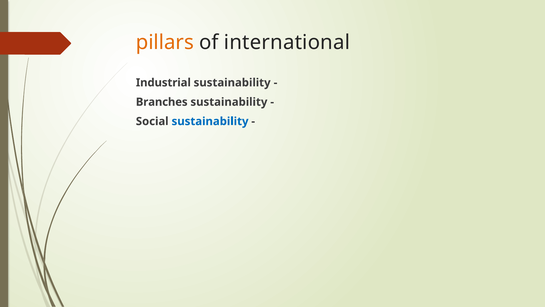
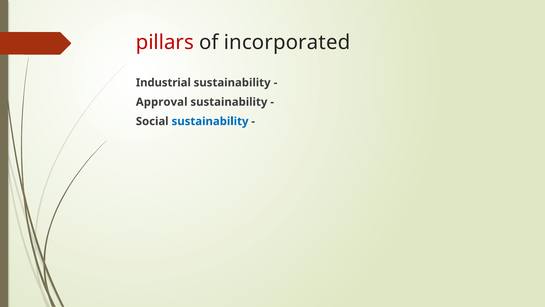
pillars colour: orange -> red
international: international -> incorporated
Branches: Branches -> Approval
